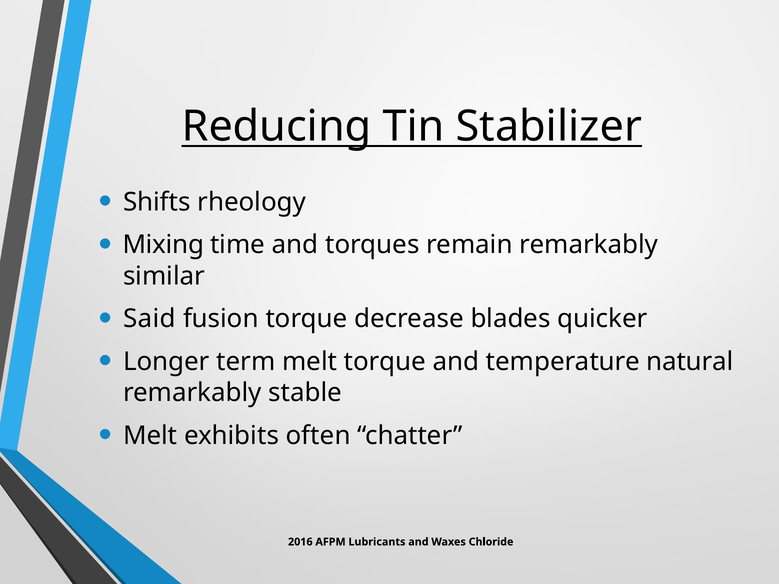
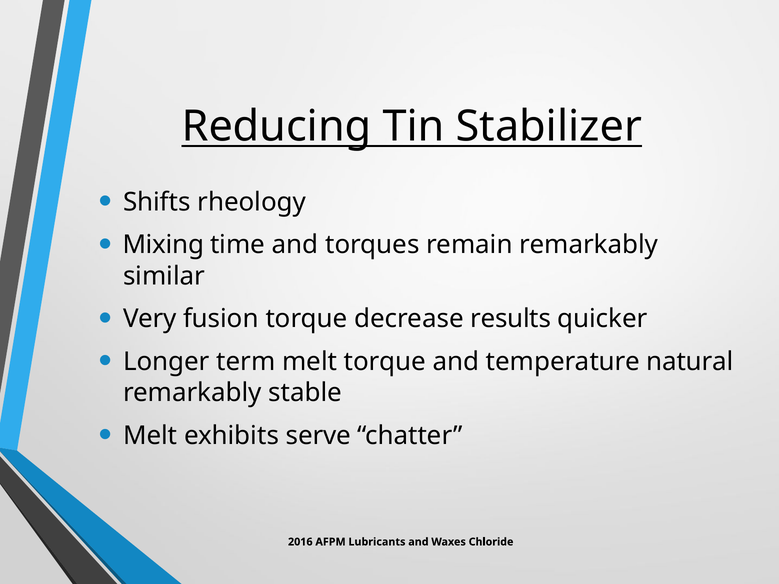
Said: Said -> Very
blades: blades -> results
often: often -> serve
